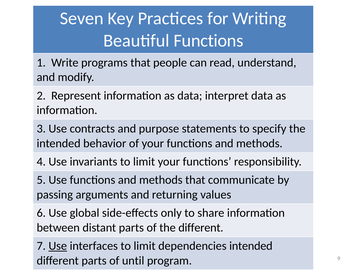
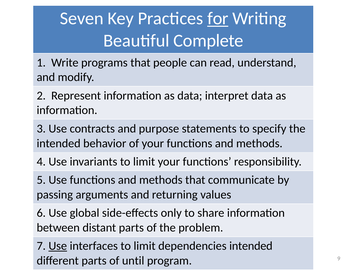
for underline: none -> present
Beautiful Functions: Functions -> Complete
the different: different -> problem
